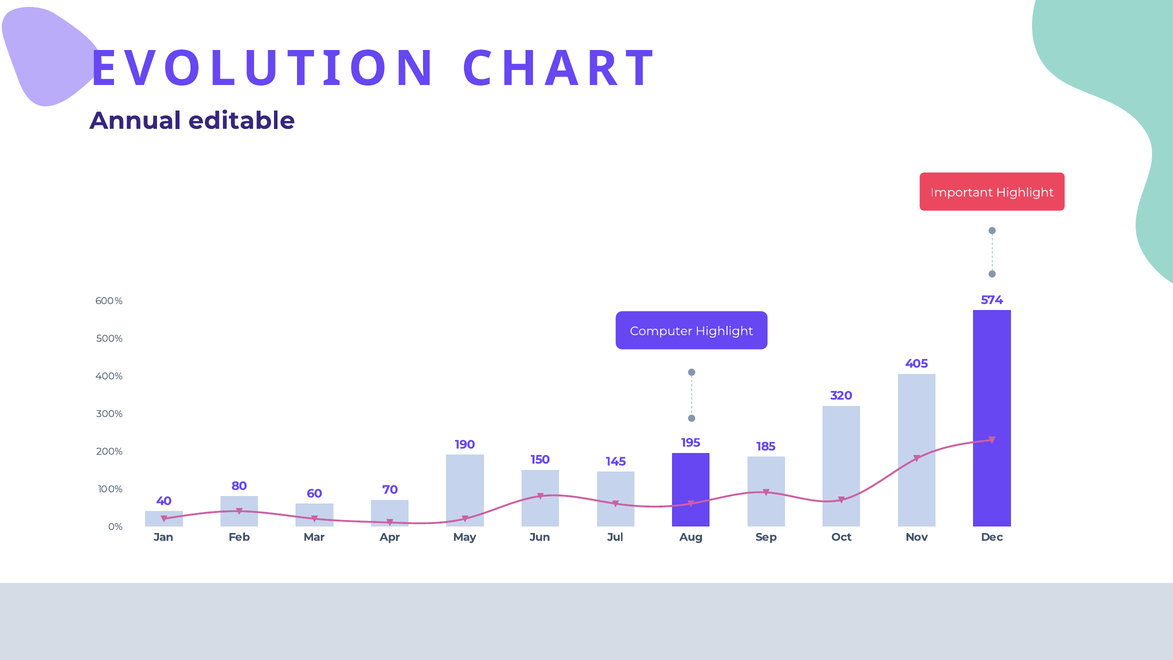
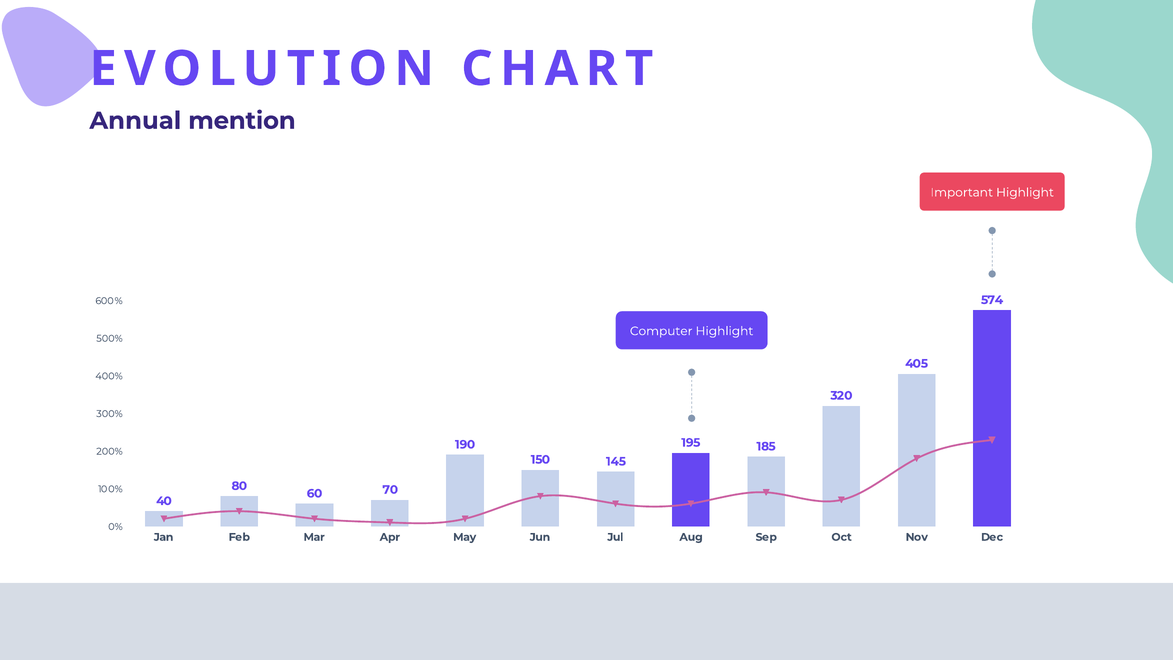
editable: editable -> mention
